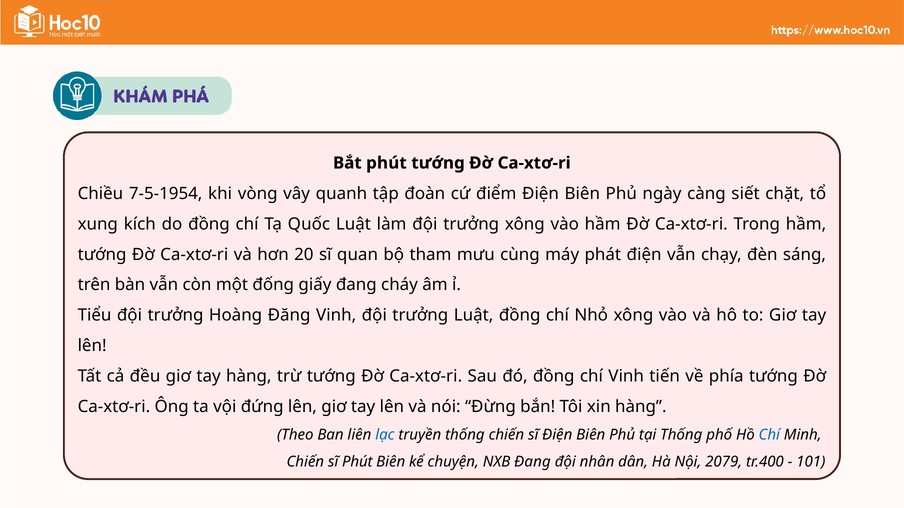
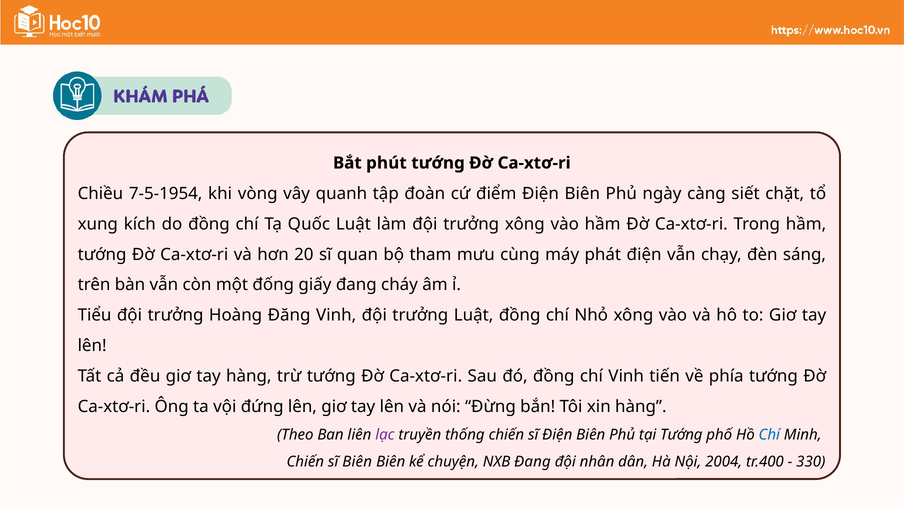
lạc colour: blue -> purple
tại Thống: Thống -> Tướng
sĩ Phút: Phút -> Biên
2079: 2079 -> 2004
101: 101 -> 330
